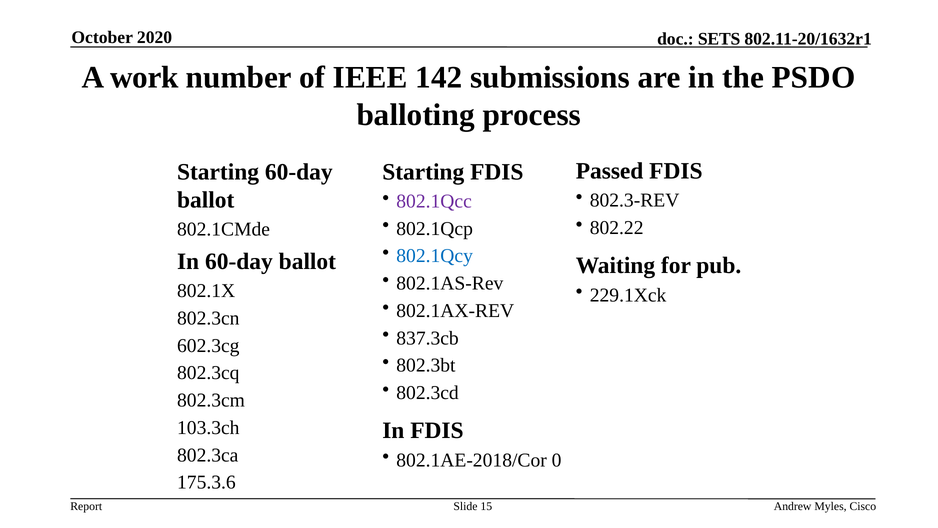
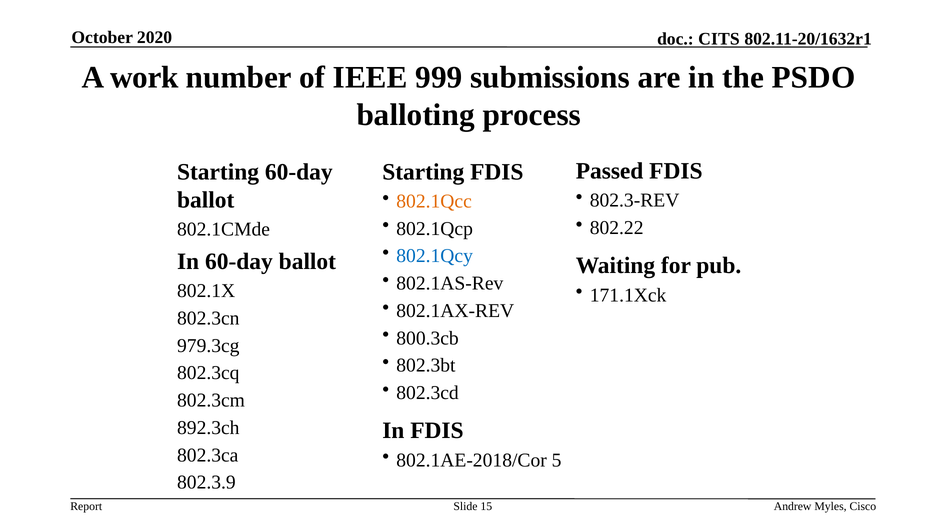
SETS: SETS -> CITS
142: 142 -> 999
802.1Qcc colour: purple -> orange
229.1Xck: 229.1Xck -> 171.1Xck
837.3cb: 837.3cb -> 800.3cb
602.3cg: 602.3cg -> 979.3cg
103.3ch: 103.3ch -> 892.3ch
0: 0 -> 5
175.3.6: 175.3.6 -> 802.3.9
